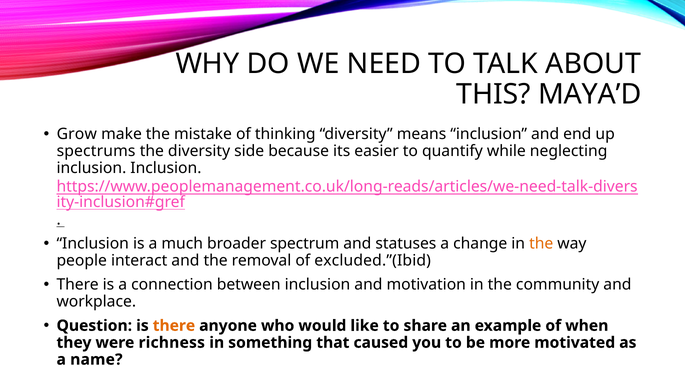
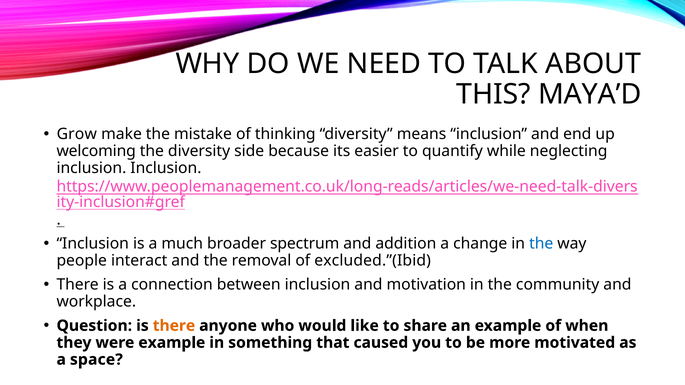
spectrums: spectrums -> welcoming
statuses: statuses -> addition
the at (541, 244) colour: orange -> blue
were richness: richness -> example
name: name -> space
